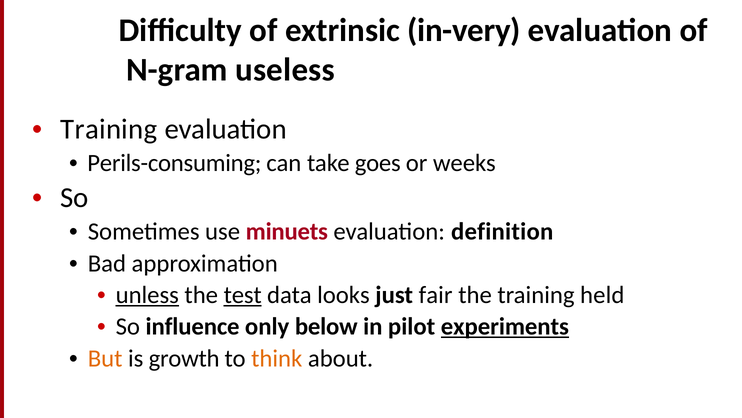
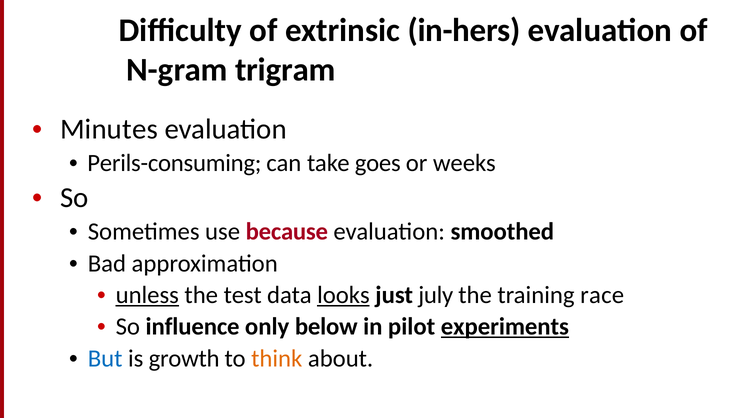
in-very: in-very -> in-hers
useless: useless -> trigram
Training at (109, 129): Training -> Minutes
minuets: minuets -> because
definition: definition -> smoothed
test underline: present -> none
looks underline: none -> present
fair: fair -> july
held: held -> race
But colour: orange -> blue
